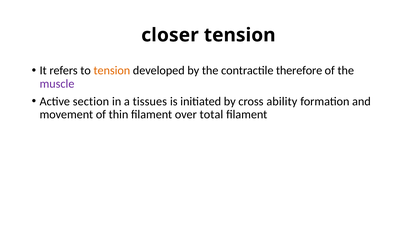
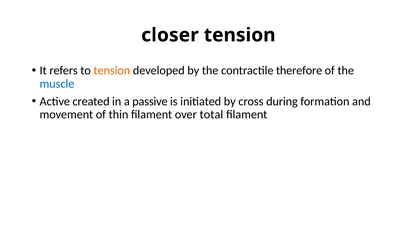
muscle colour: purple -> blue
section: section -> created
tissues: tissues -> passive
ability: ability -> during
